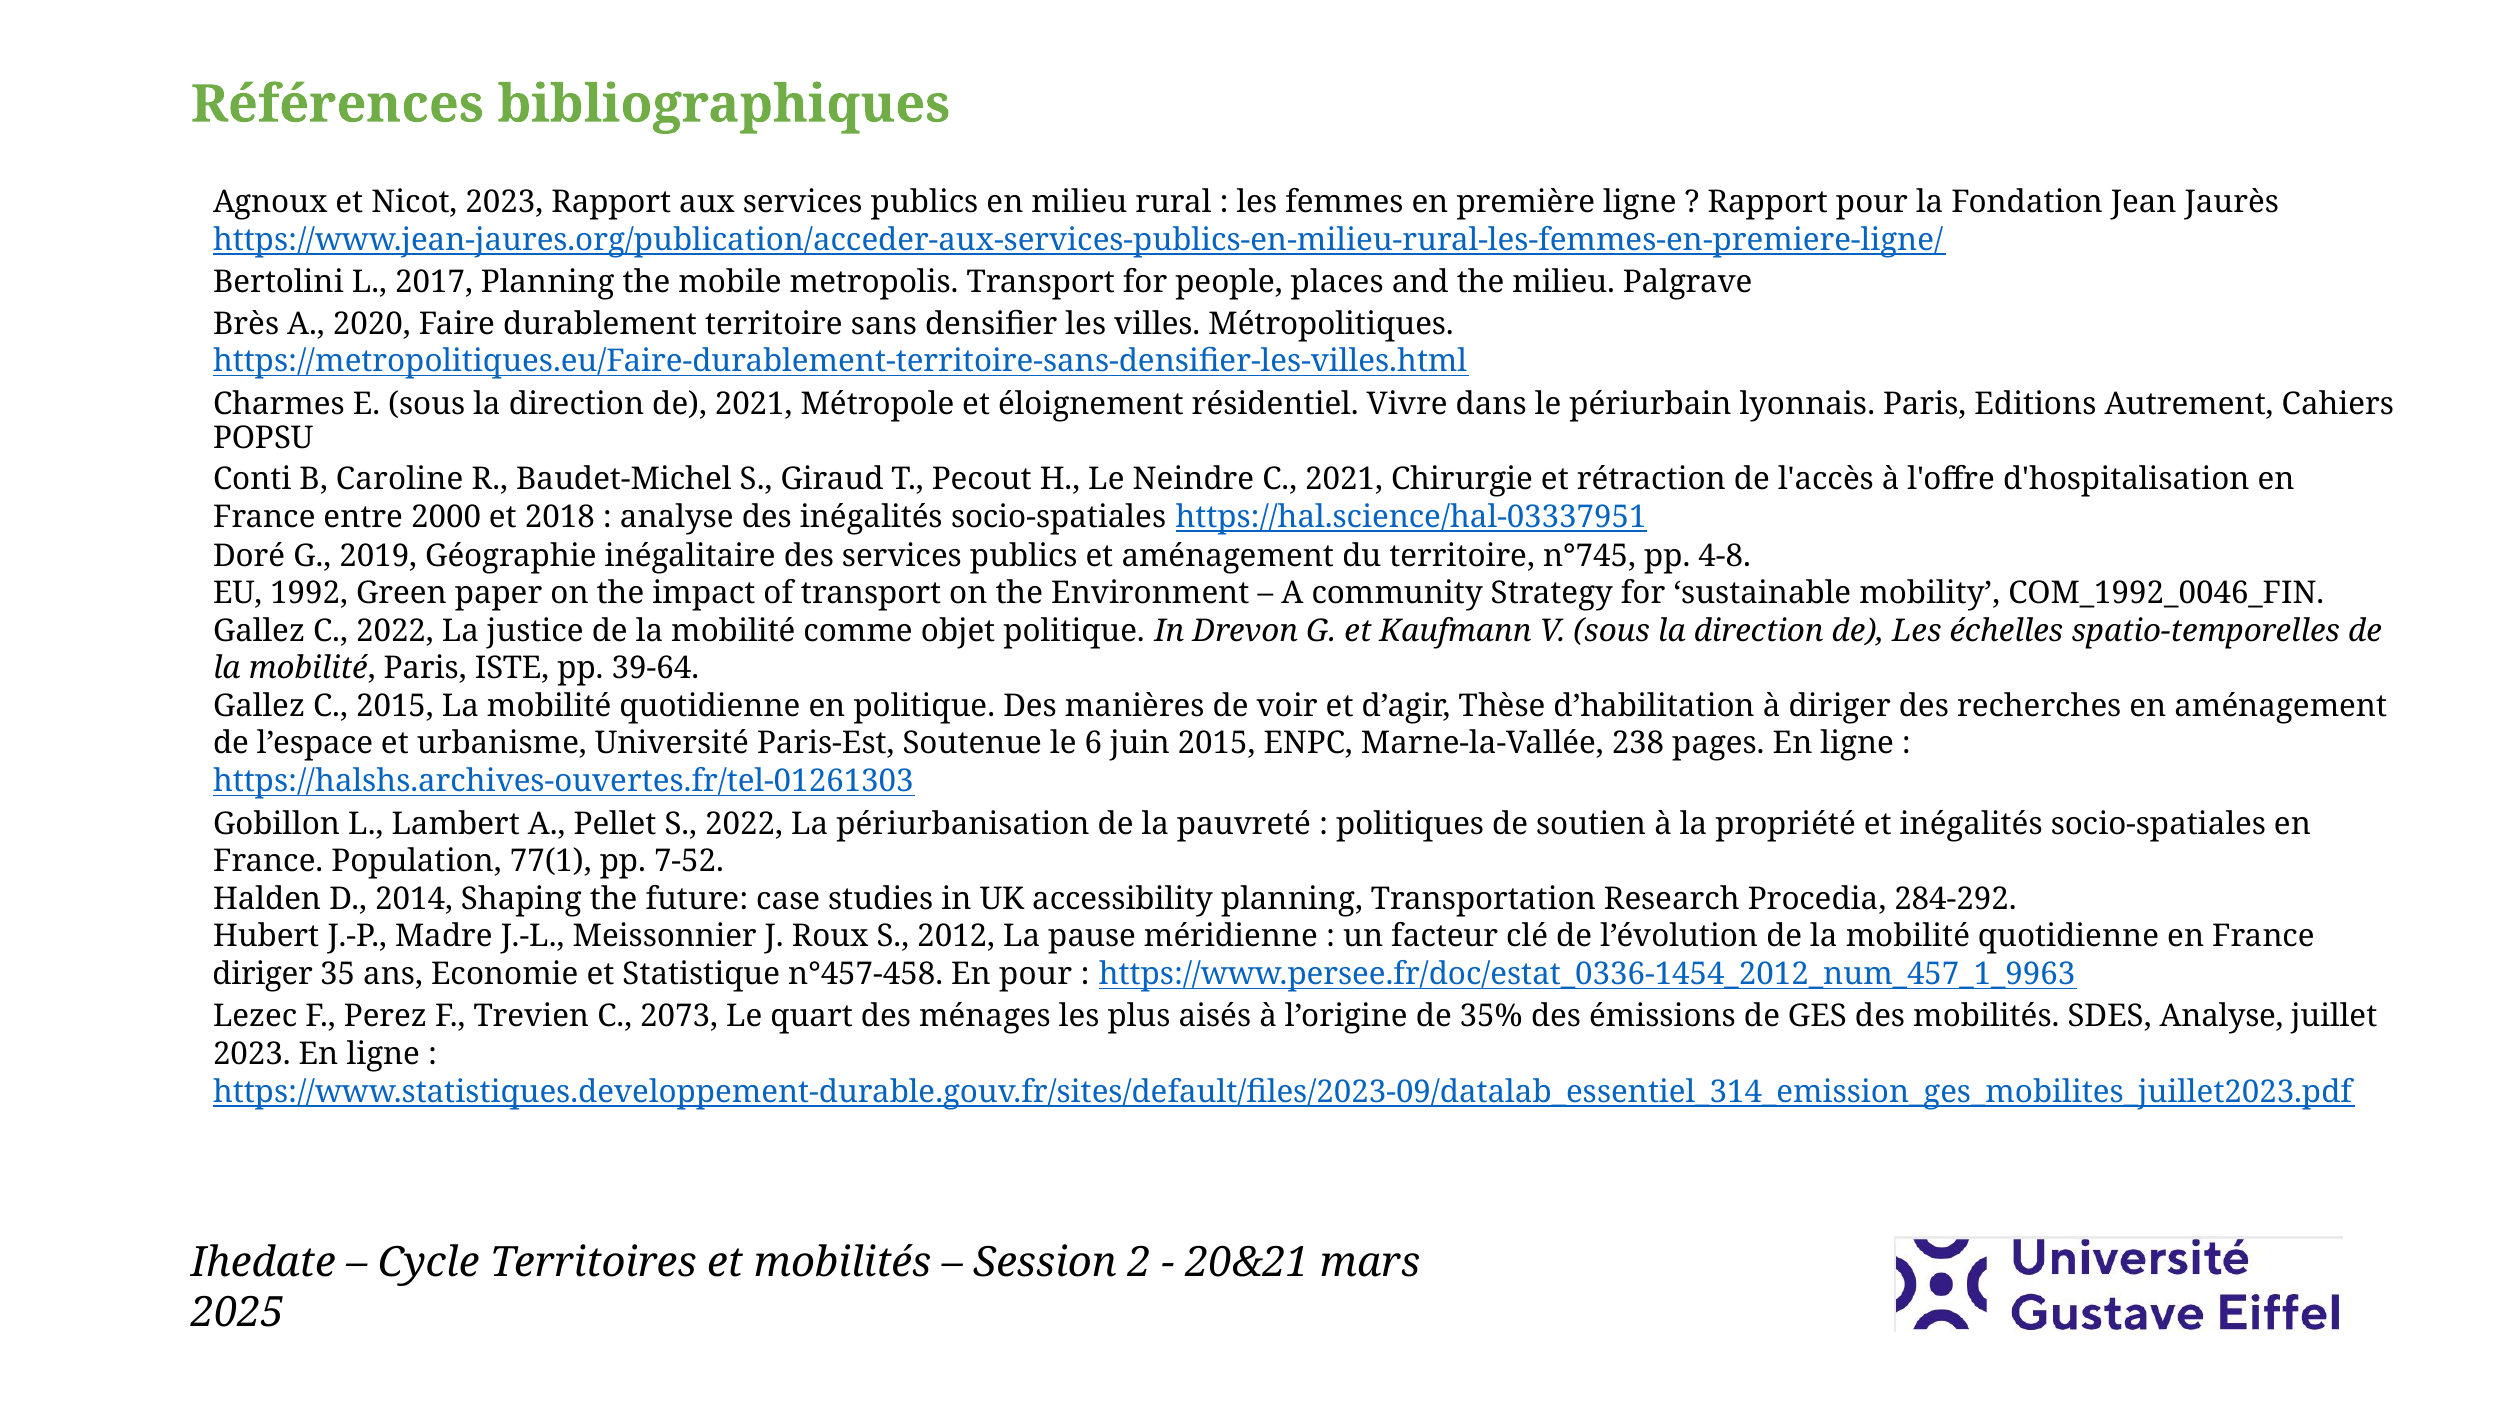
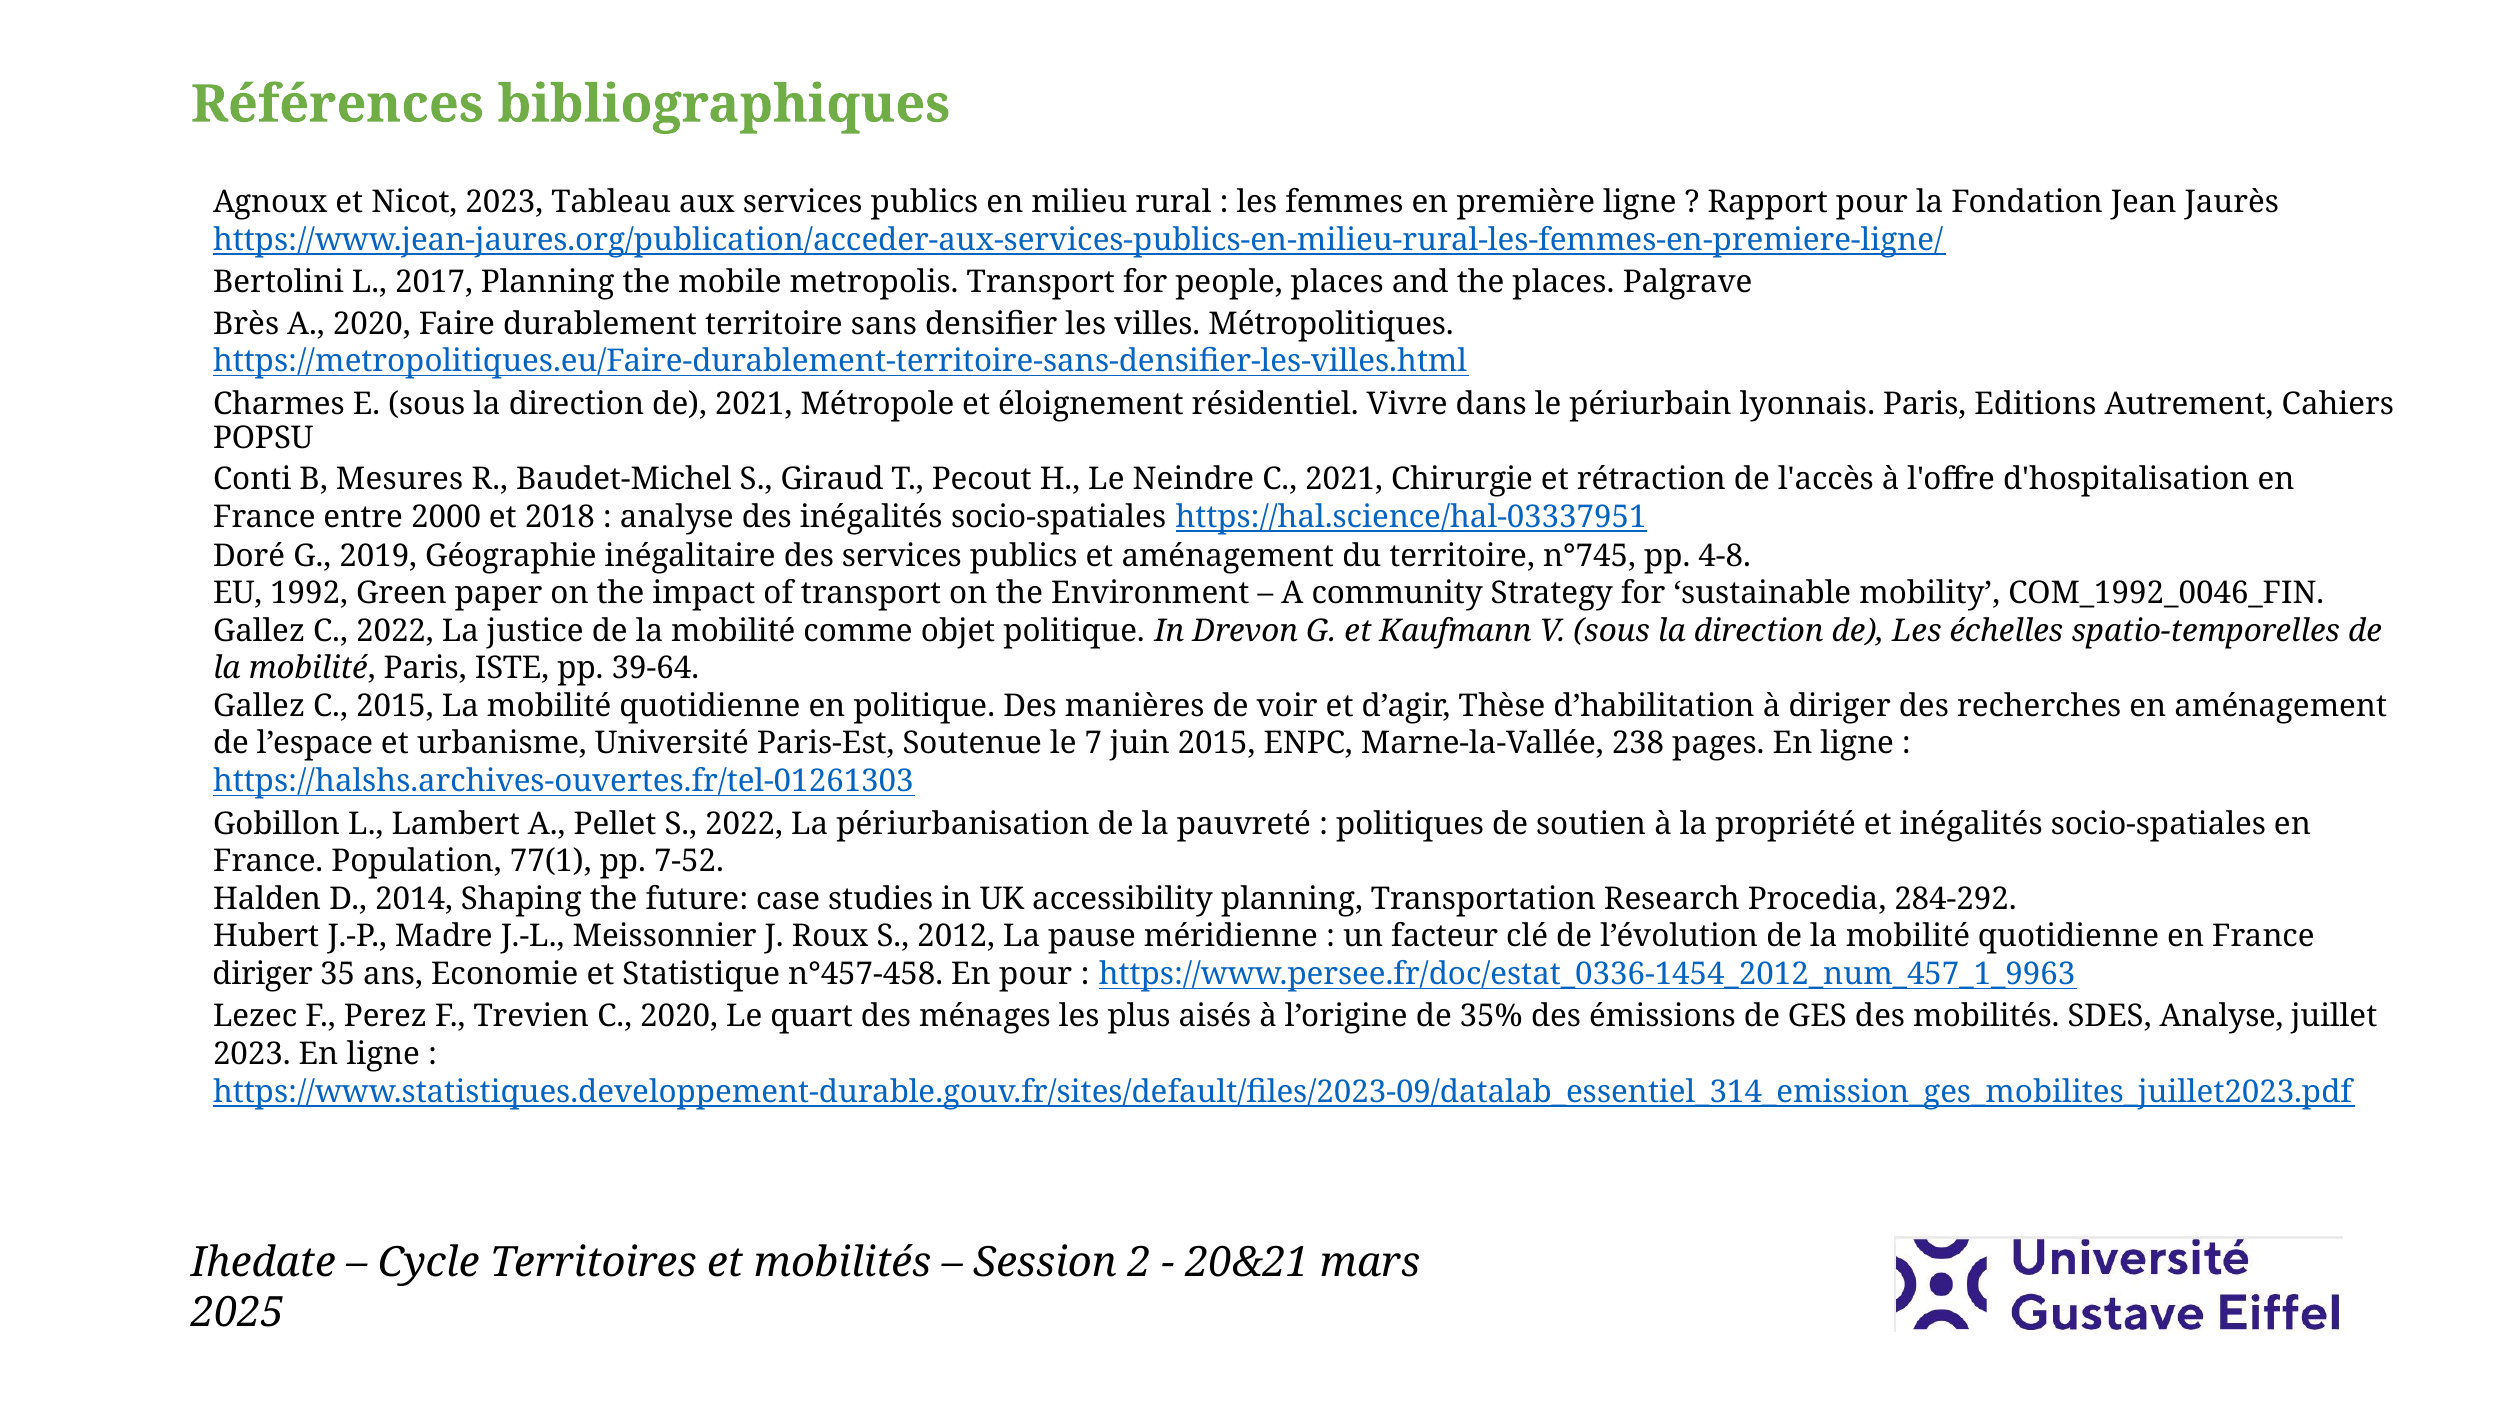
2023 Rapport: Rapport -> Tableau
the milieu: milieu -> places
Caroline: Caroline -> Mesures
6: 6 -> 7
C 2073: 2073 -> 2020
